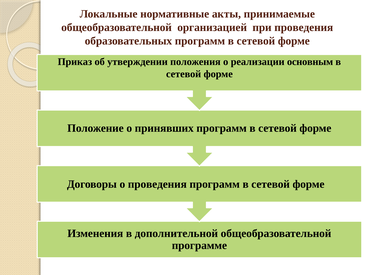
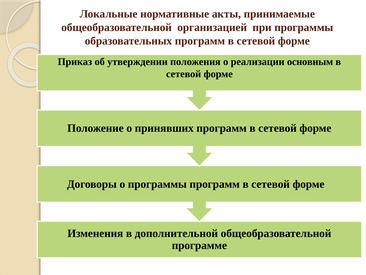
при проведения: проведения -> программы
о проведения: проведения -> программы
